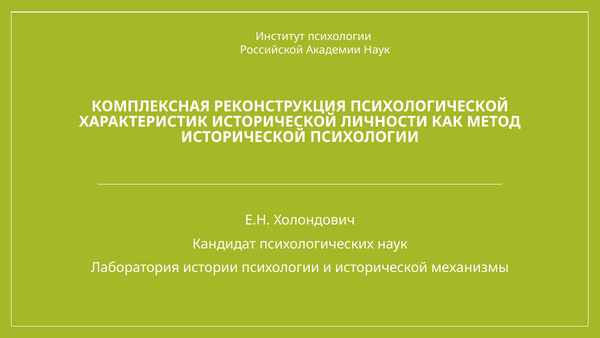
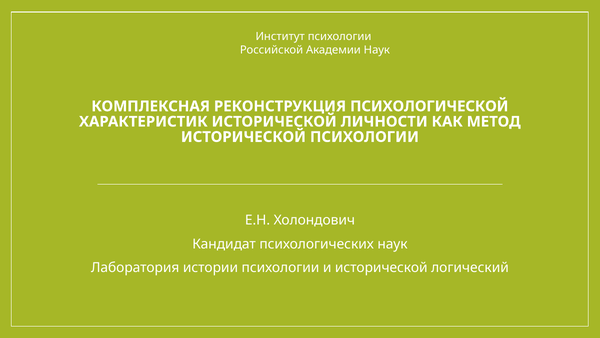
механизмы: механизмы -> логический
